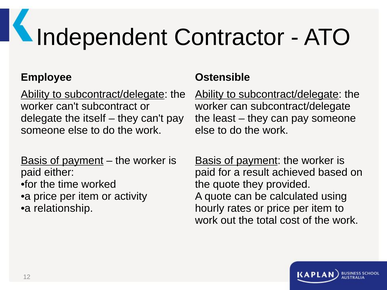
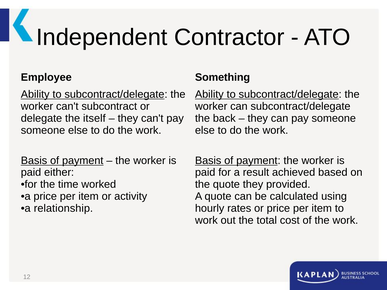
Ostensible: Ostensible -> Something
least: least -> back
